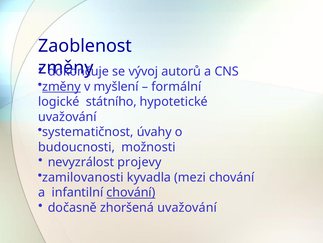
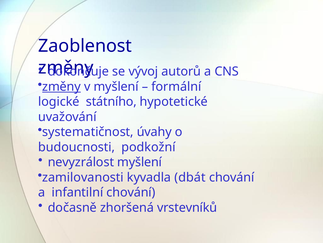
možnosti: možnosti -> podkožní
nevyzrálost projevy: projevy -> myšlení
mezi: mezi -> dbát
chování at (131, 192) underline: present -> none
zhoršená uvažování: uvažování -> vrstevníků
